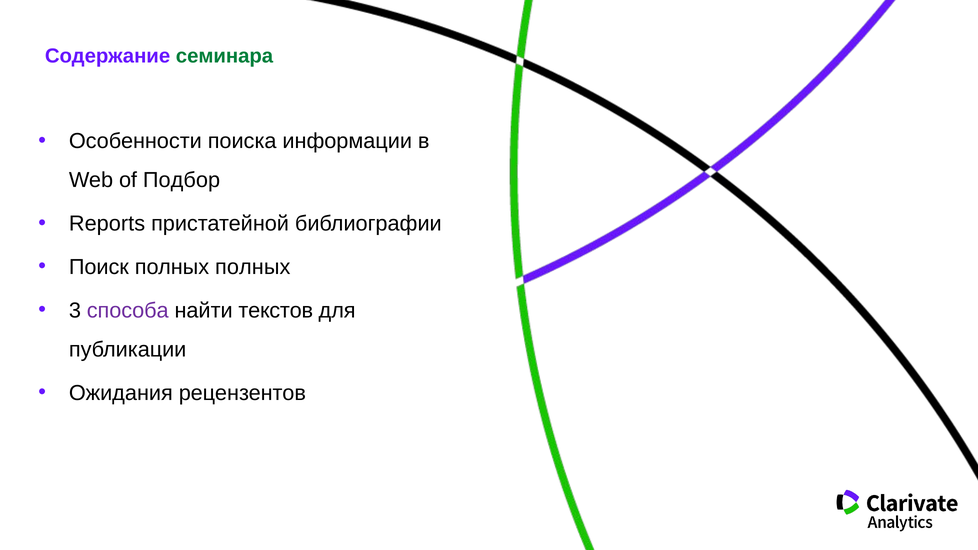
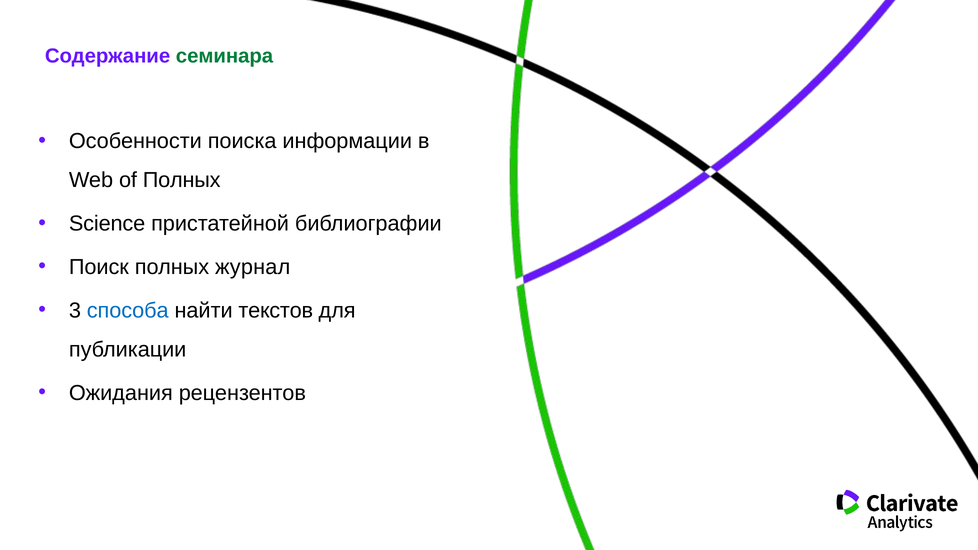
of Подбор: Подбор -> Полных
Reports: Reports -> Science
полных полных: полных -> журнал
способа colour: purple -> blue
